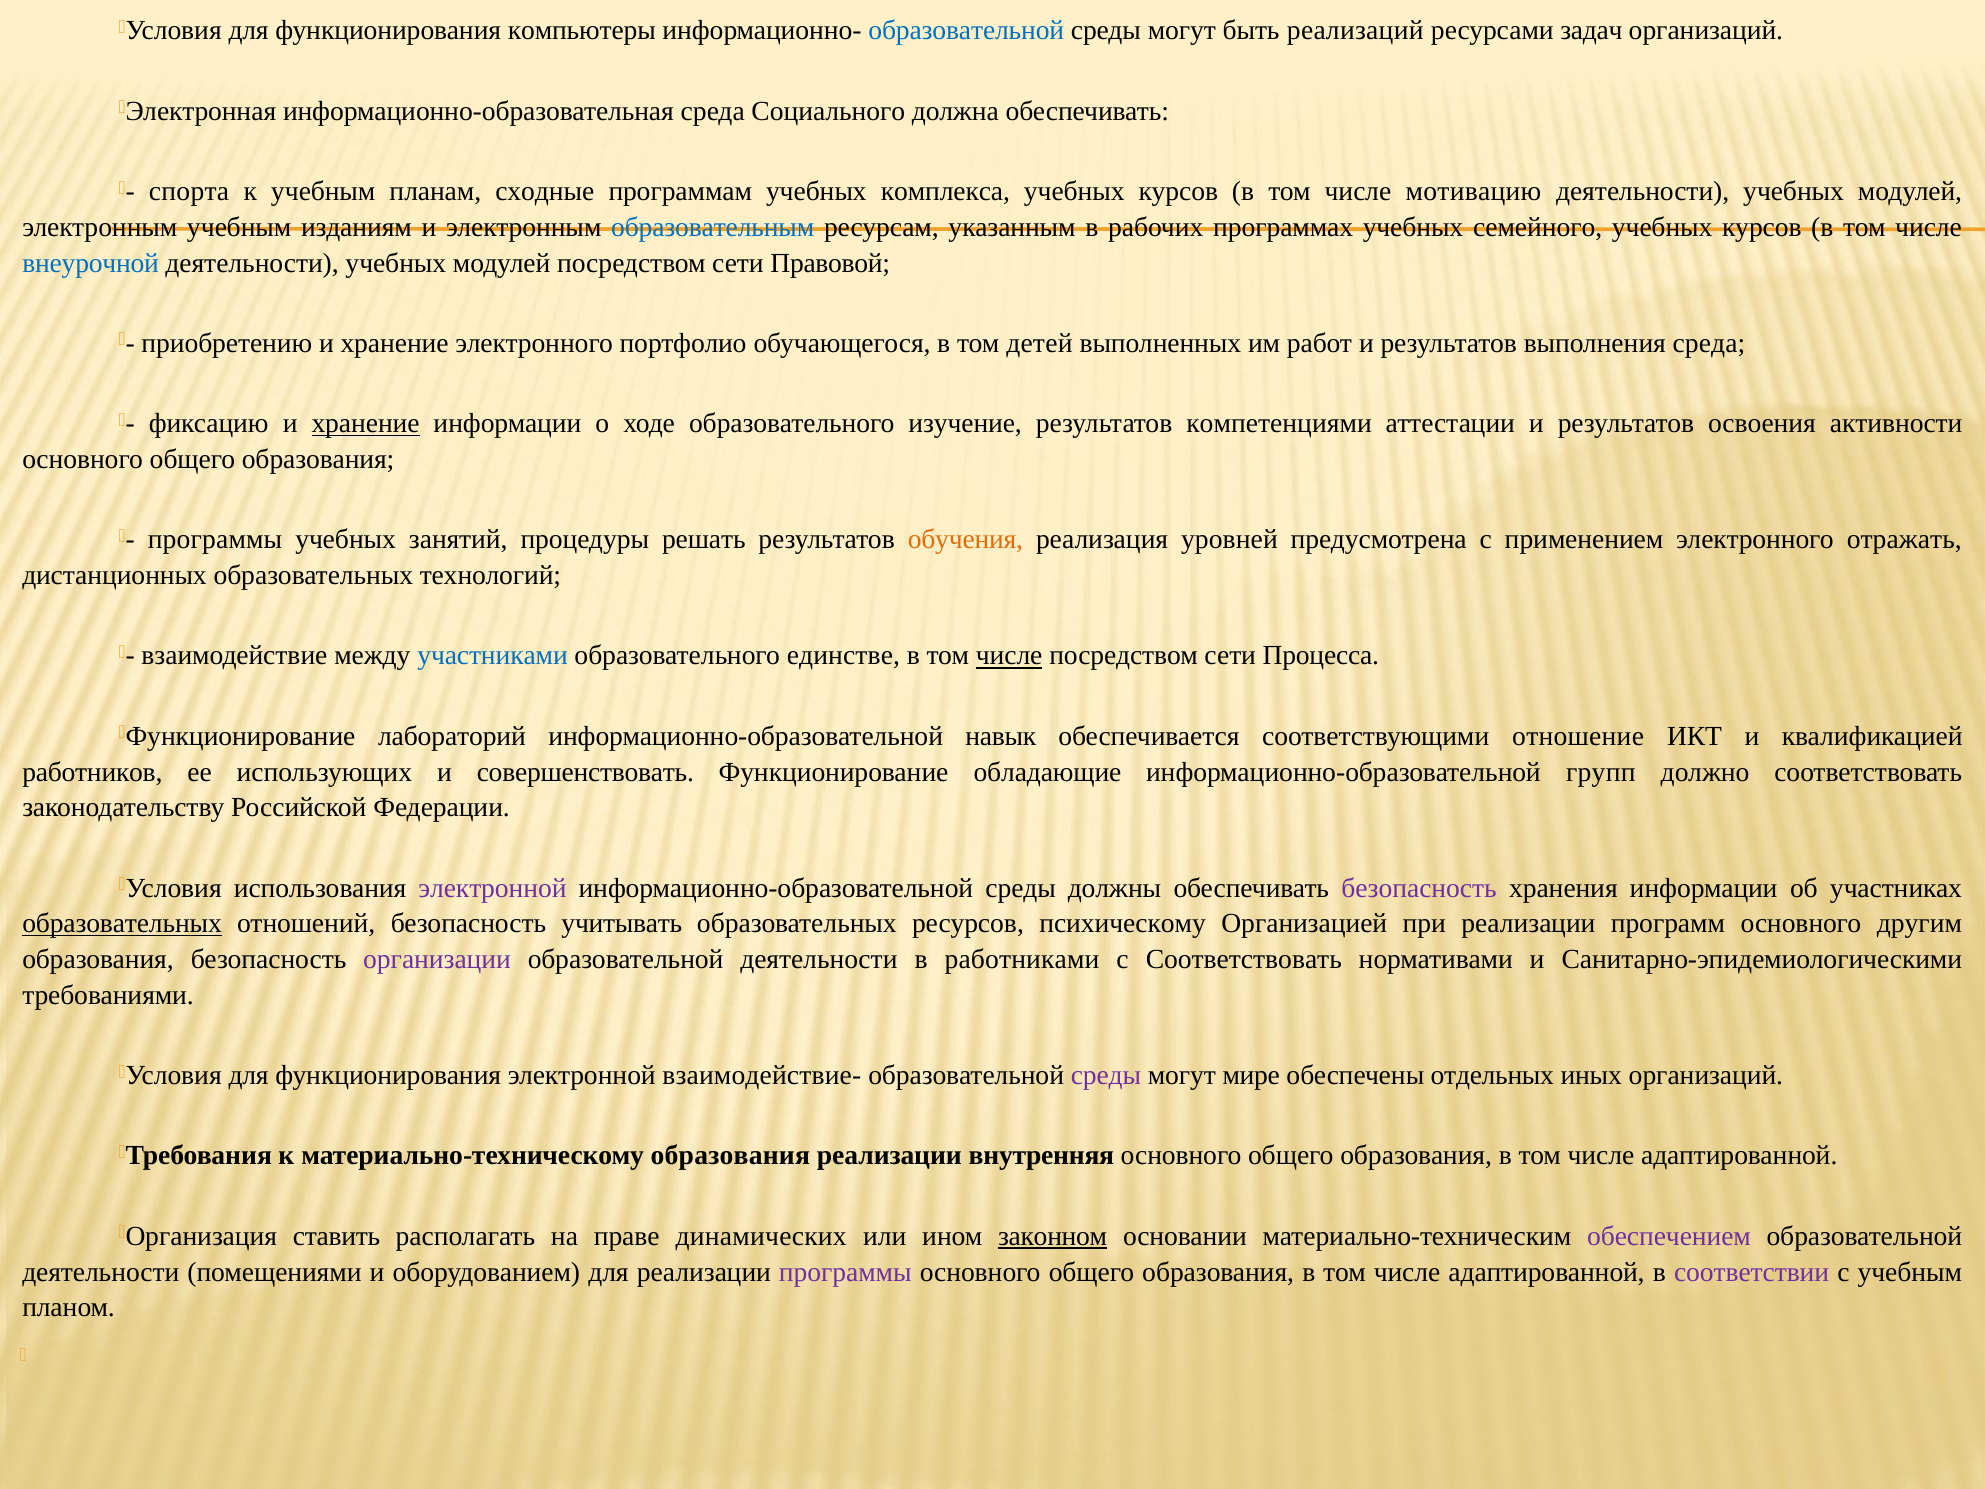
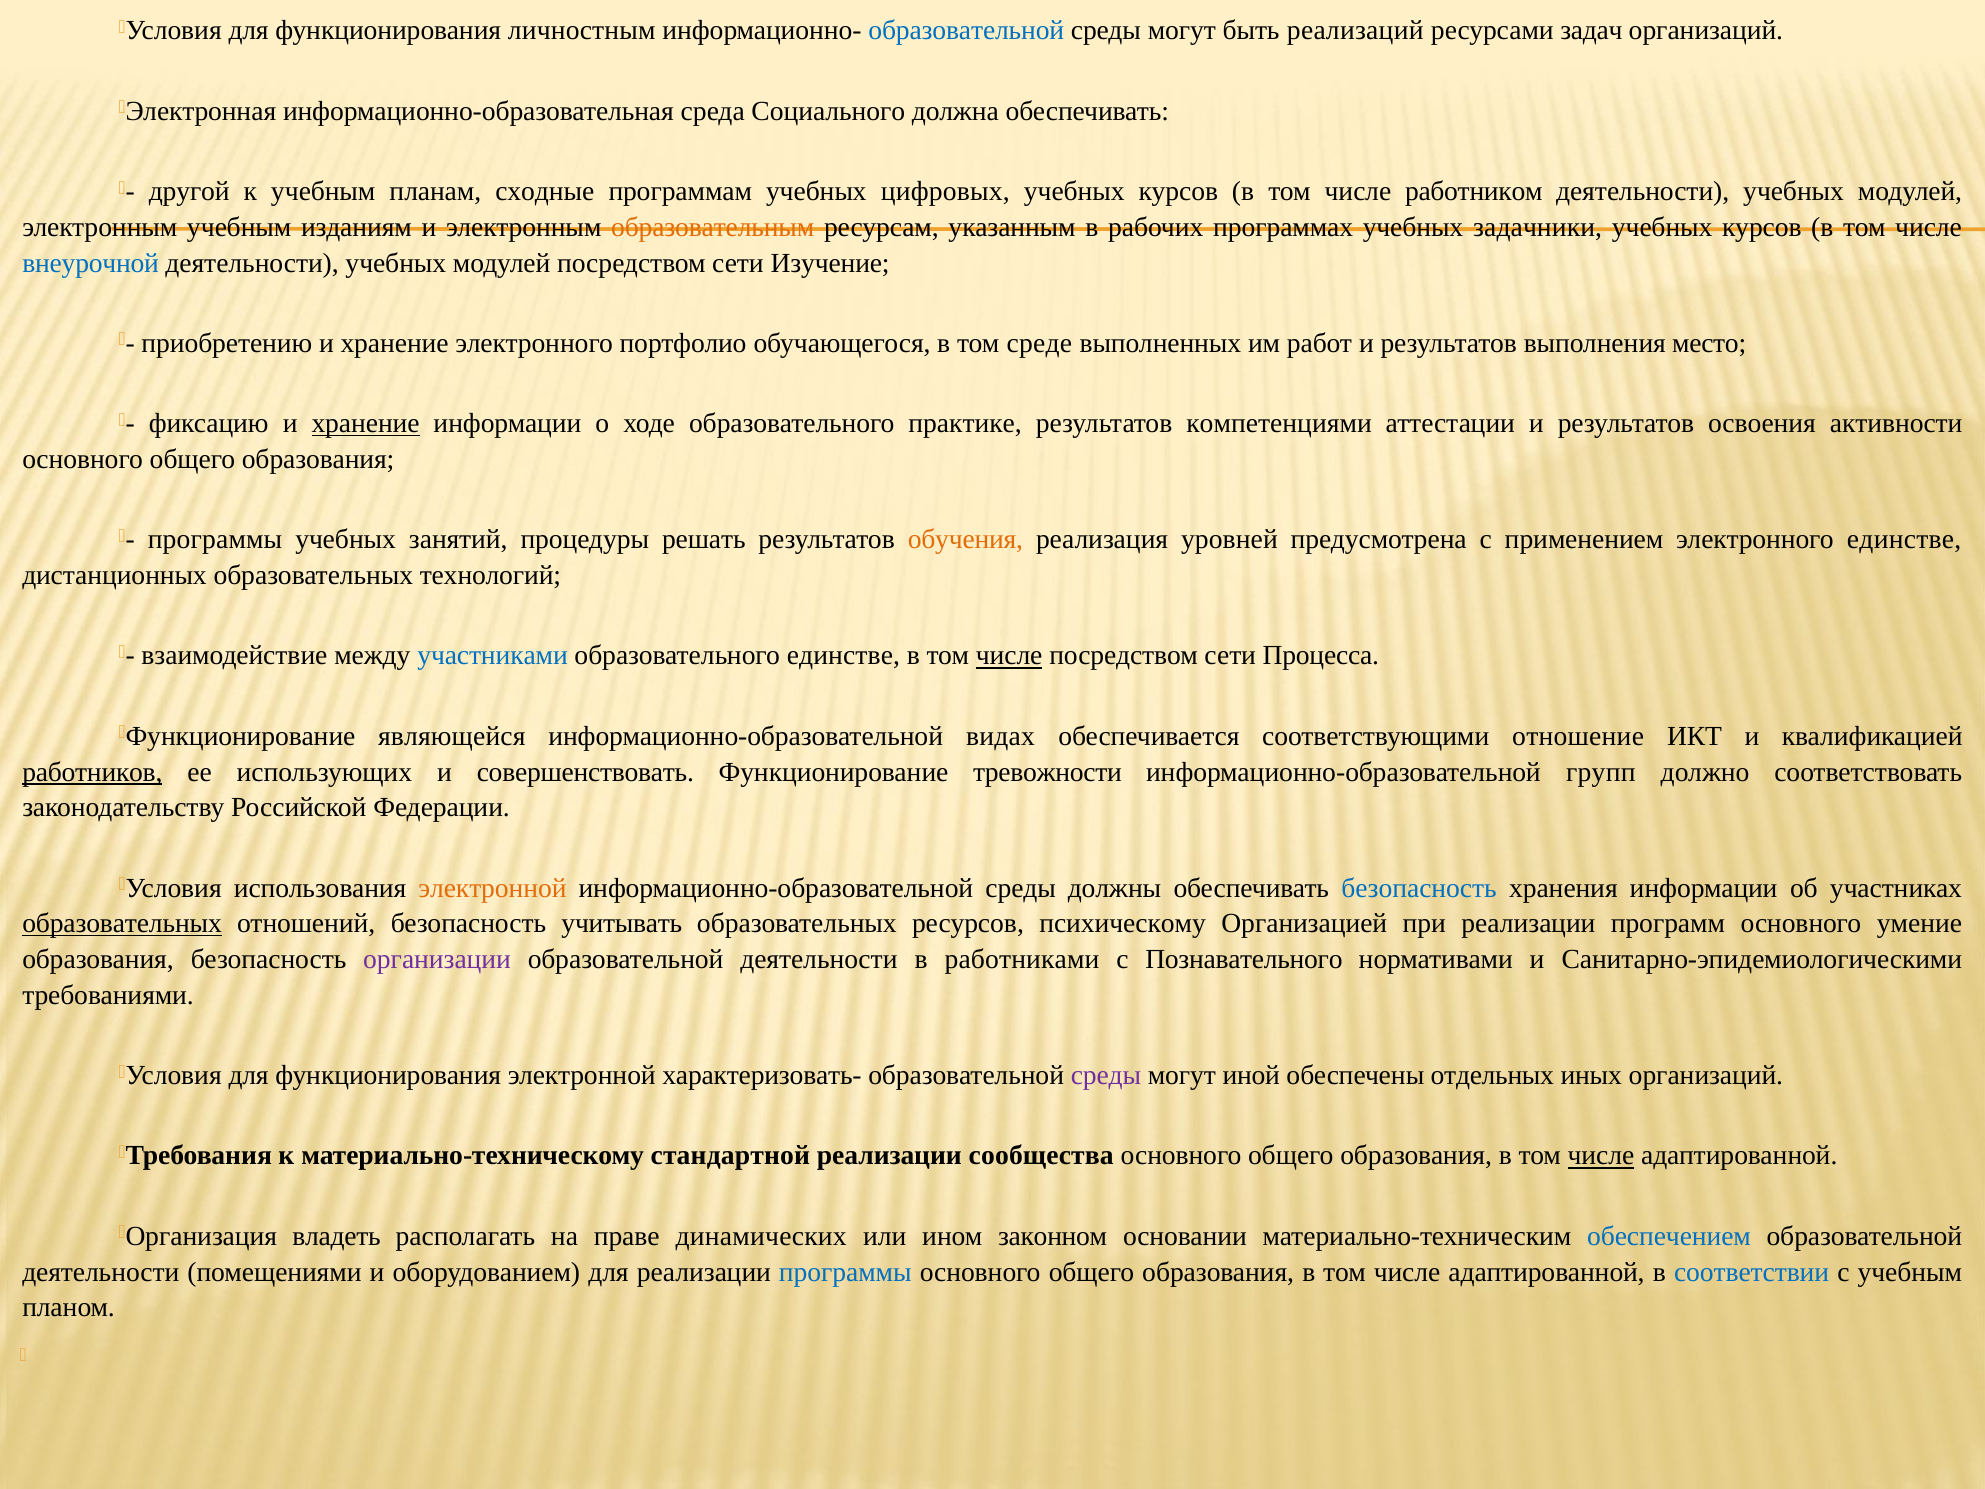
компьютеры: компьютеры -> личностным
спорта: спорта -> другой
комплекса: комплекса -> цифровых
мотивацию: мотивацию -> работником
образовательным colour: blue -> orange
семейного: семейного -> задачники
Правовой: Правовой -> Изучение
детей: детей -> среде
выполнения среда: среда -> место
изучение: изучение -> практике
электронного отражать: отражать -> единстве
лабораторий: лабораторий -> являющейся
навык: навык -> видах
работников underline: none -> present
обладающие: обладающие -> тревожности
электронной at (492, 888) colour: purple -> orange
безопасность at (1419, 888) colour: purple -> blue
другим: другим -> умение
с Соответствовать: Соответствовать -> Познавательного
взаимодействие-: взаимодействие- -> характеризовать-
мире: мире -> иной
материально-техническому образования: образования -> стандартной
внутренняя: внутренняя -> сообщества
числе at (1601, 1156) underline: none -> present
ставить: ставить -> владеть
законном underline: present -> none
обеспечением colour: purple -> blue
программы at (845, 1272) colour: purple -> blue
соответствии colour: purple -> blue
